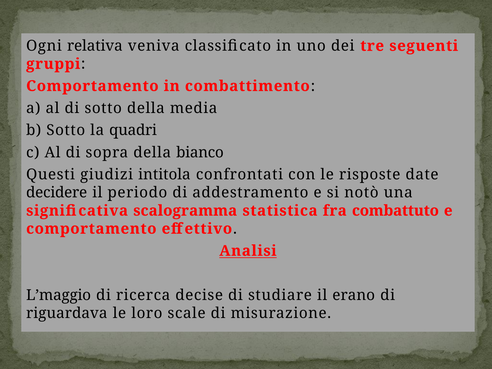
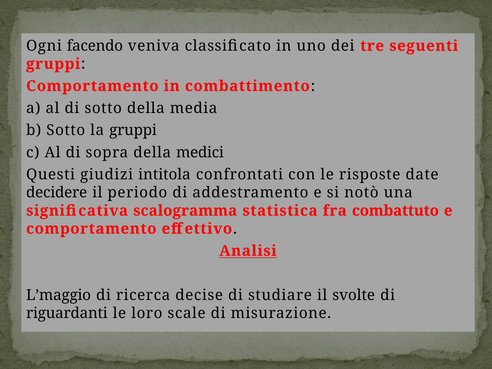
relativa: relativa -> facendo
la quadri: quadri -> gruppi
bianco: bianco -> medici
erano: erano -> svolte
riguardava: riguardava -> riguardanti
